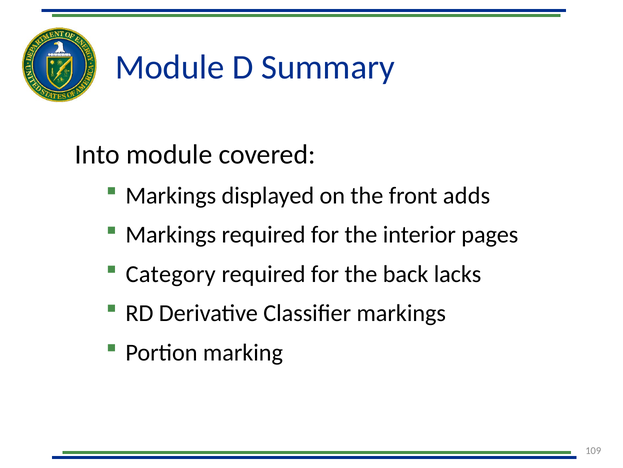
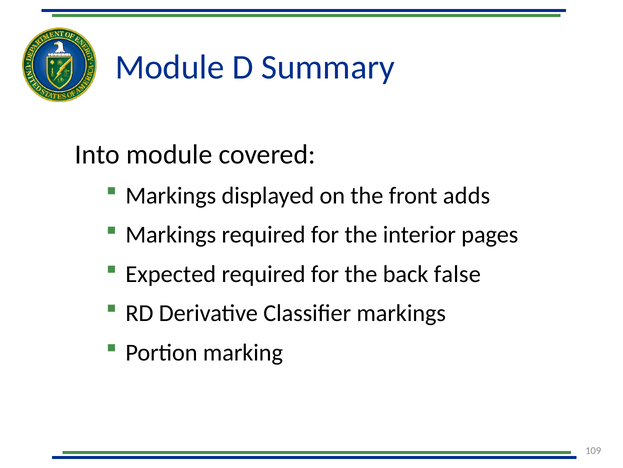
Category: Category -> Expected
lacks: lacks -> false
